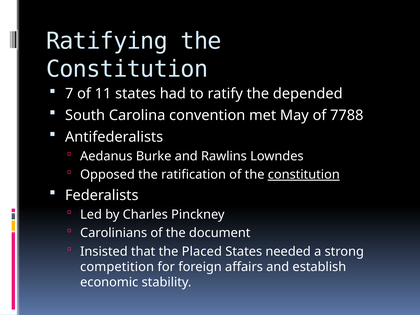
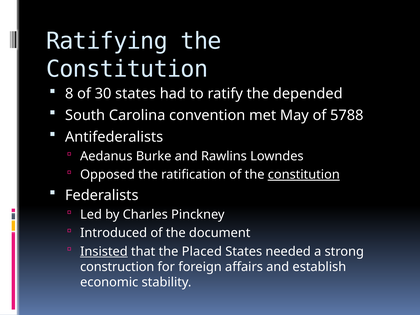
7: 7 -> 8
11: 11 -> 30
7788: 7788 -> 5788
Carolinians: Carolinians -> Introduced
Insisted underline: none -> present
competition: competition -> construction
